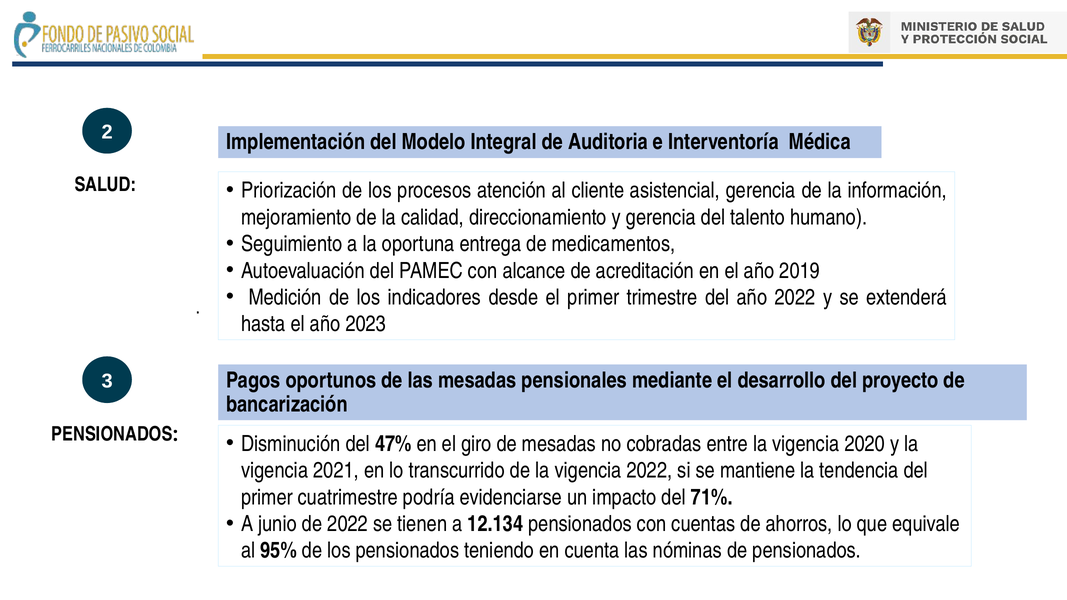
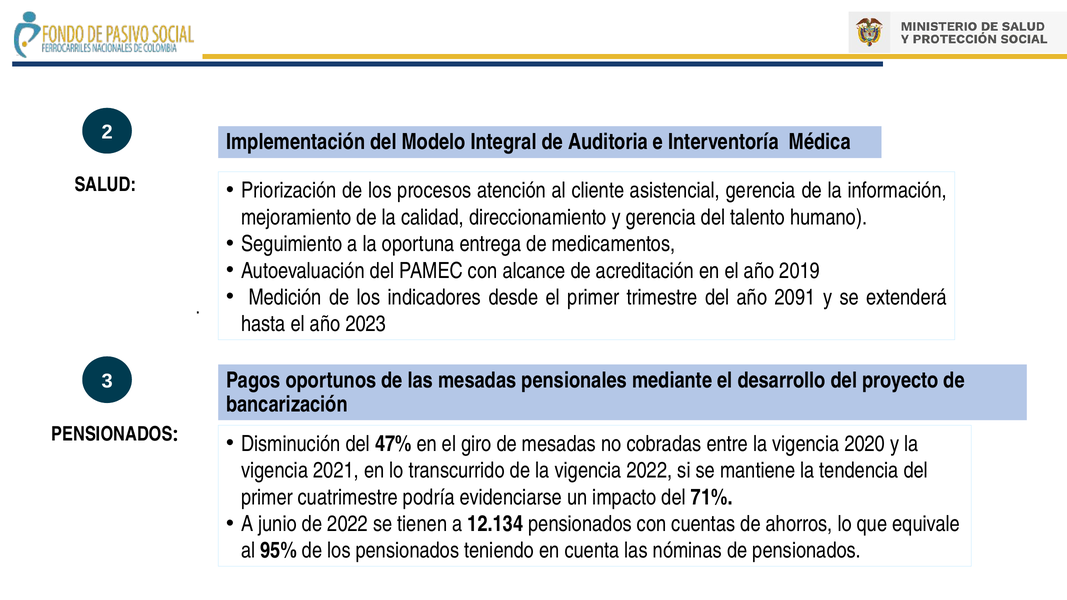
año 2022: 2022 -> 2091
